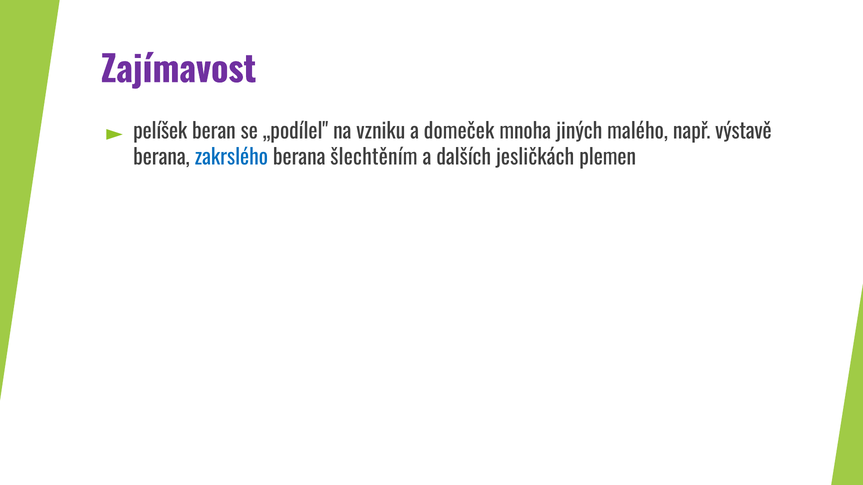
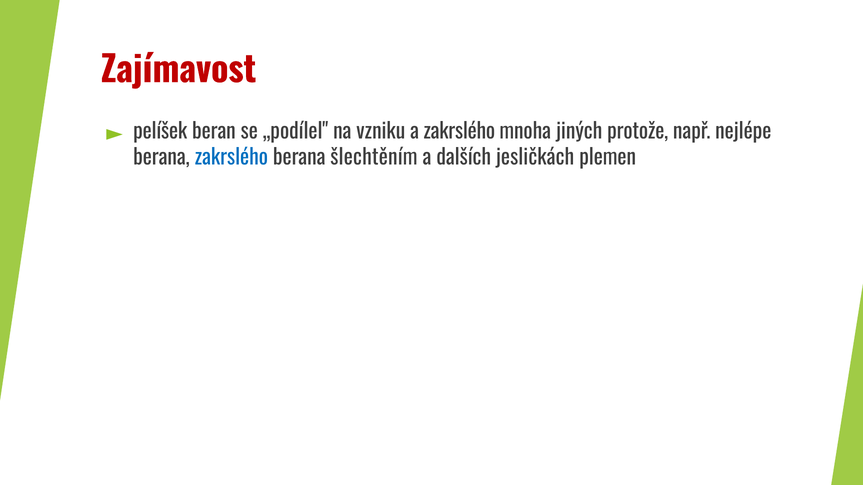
Zajímavost colour: purple -> red
a domeček: domeček -> zakrslého
malého: malého -> protože
výstavě: výstavě -> nejlépe
